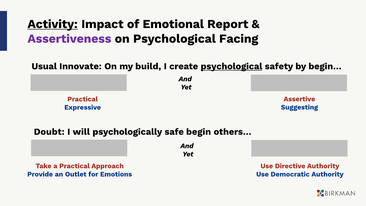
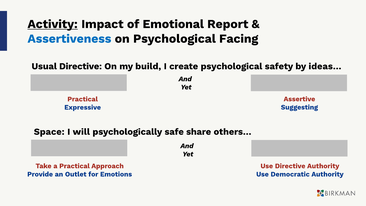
Assertiveness colour: purple -> blue
Usual Innovate: Innovate -> Directive
psychological at (231, 66) underline: present -> none
begin…: begin… -> ideas…
Doubt: Doubt -> Space
begin: begin -> share
